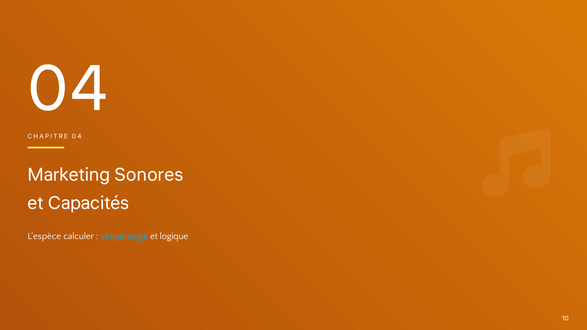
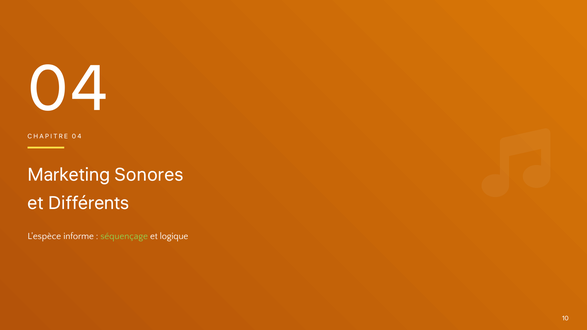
Capacités: Capacités -> Différents
calculer: calculer -> informe
séquençage colour: light blue -> light green
